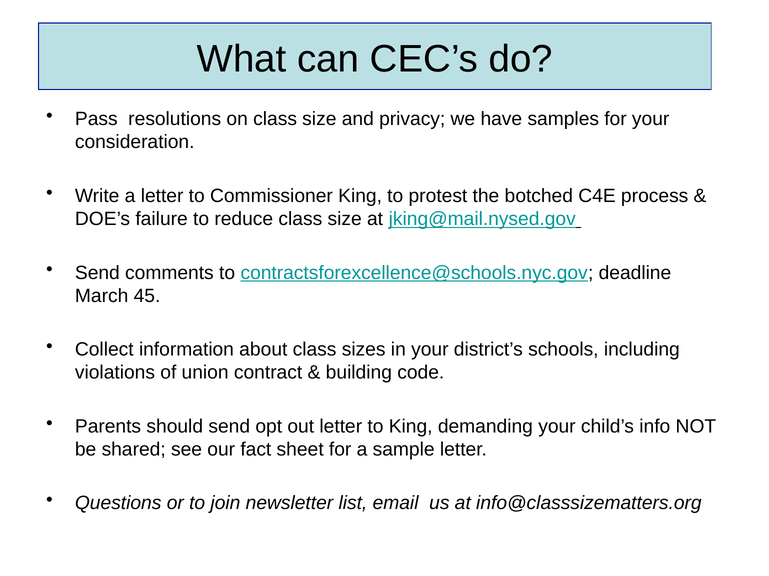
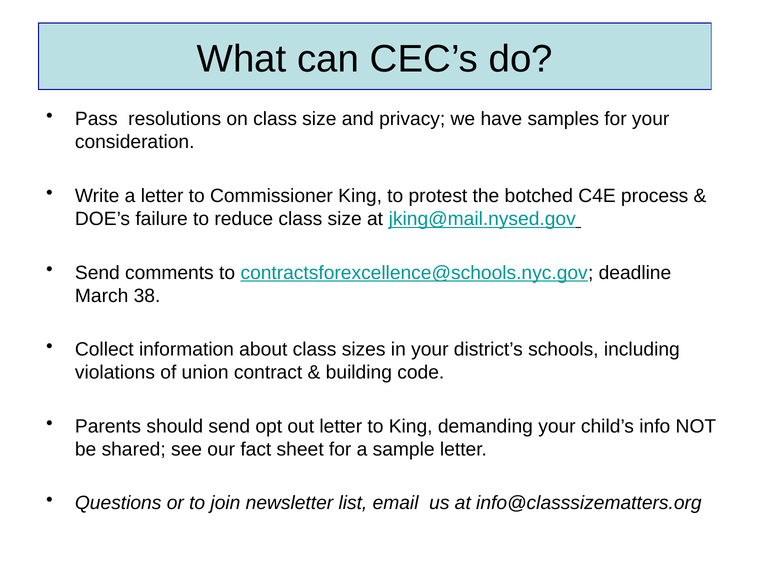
45: 45 -> 38
